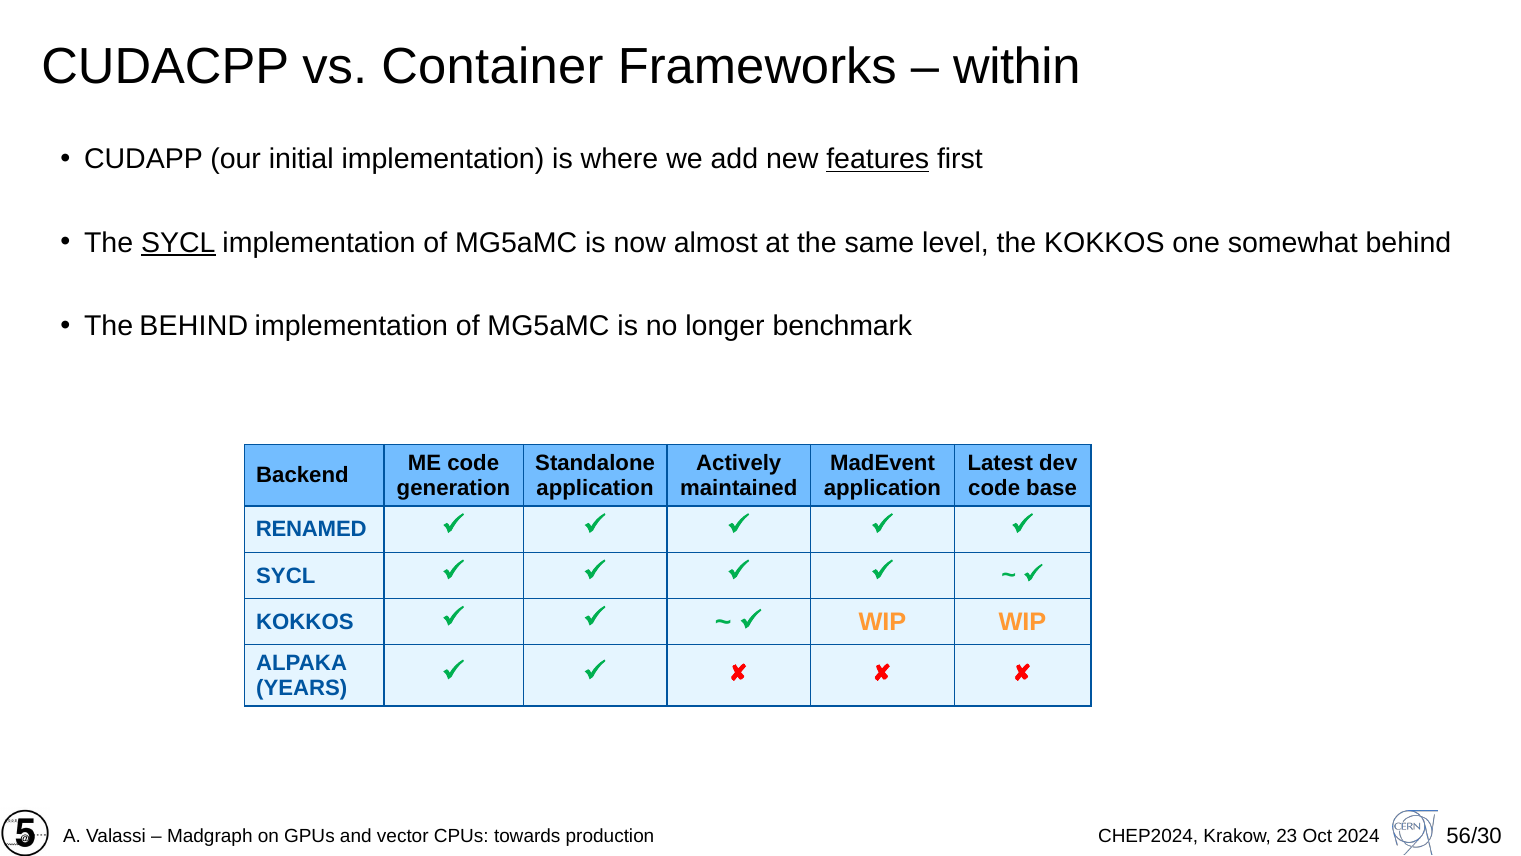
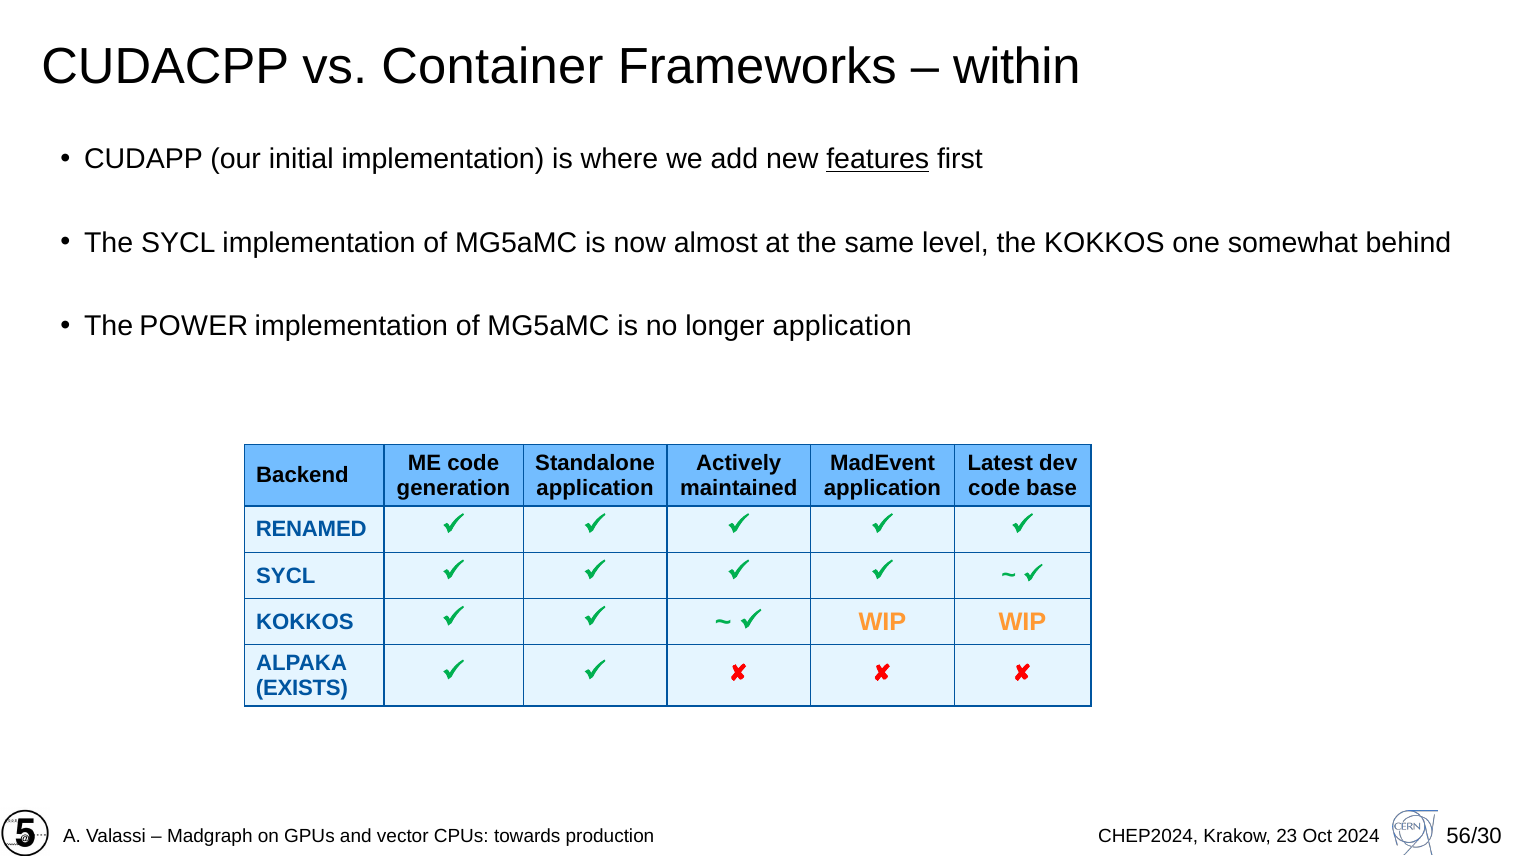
SYCL at (178, 243) underline: present -> none
The BEHIND: BEHIND -> POWER
longer benchmark: benchmark -> application
YEARS: YEARS -> EXISTS
